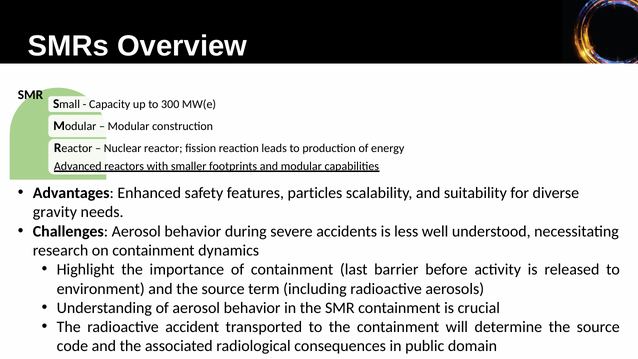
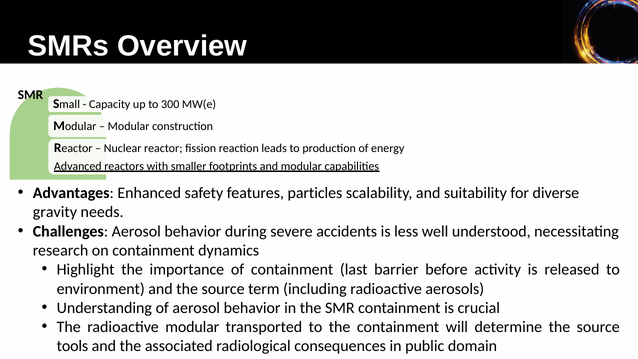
radioactive accident: accident -> modular
code: code -> tools
